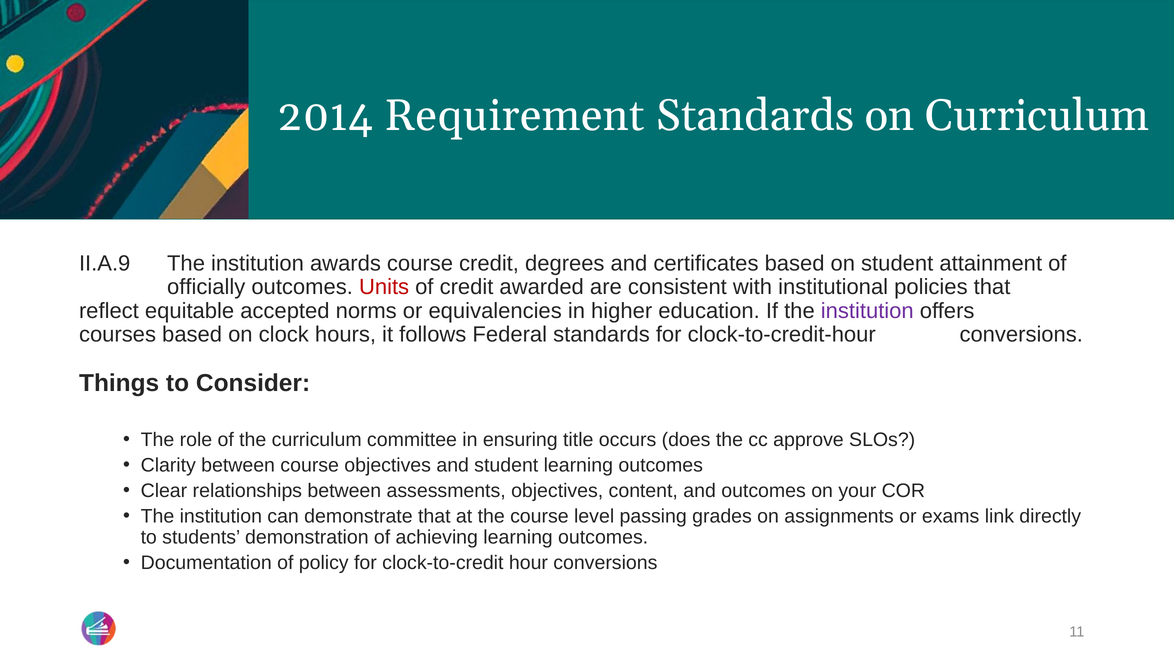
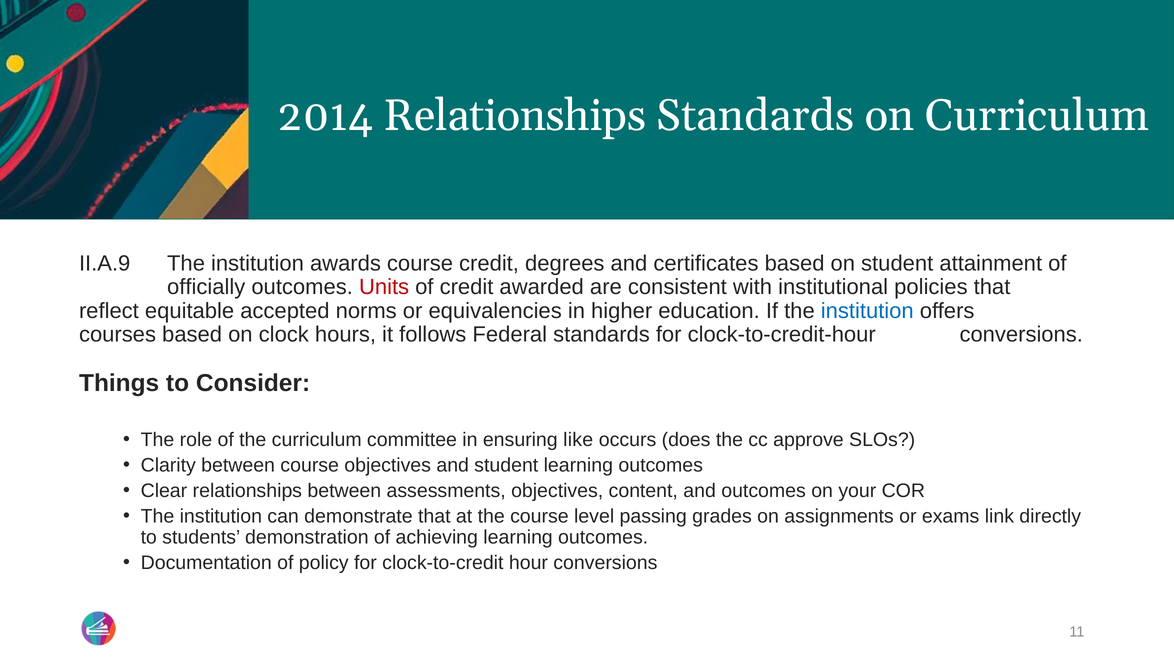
2014 Requirement: Requirement -> Relationships
institution at (867, 311) colour: purple -> blue
title: title -> like
